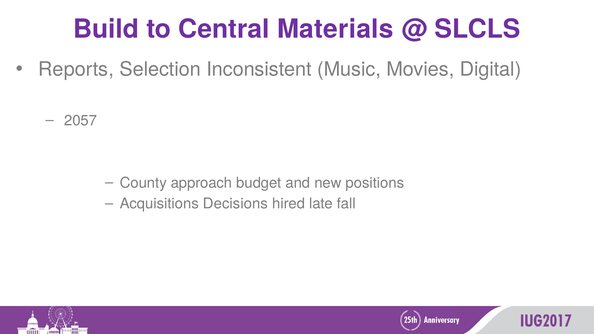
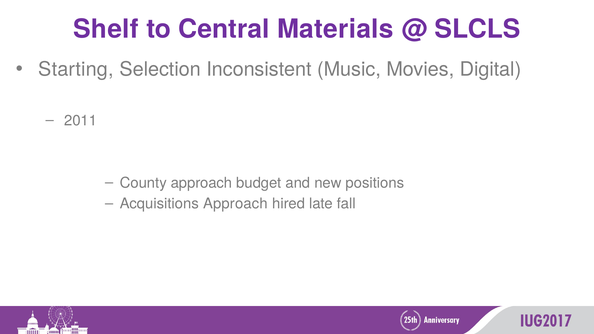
Build: Build -> Shelf
Reports: Reports -> Starting
2057: 2057 -> 2011
Acquisitions Decisions: Decisions -> Approach
